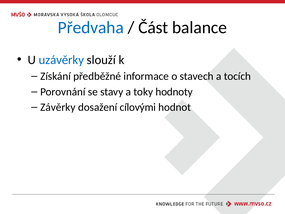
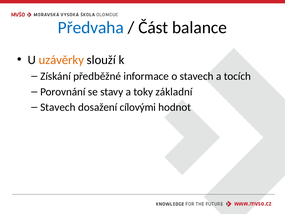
uzávěrky colour: blue -> orange
hodnoty: hodnoty -> základní
Závěrky at (58, 107): Závěrky -> Stavech
